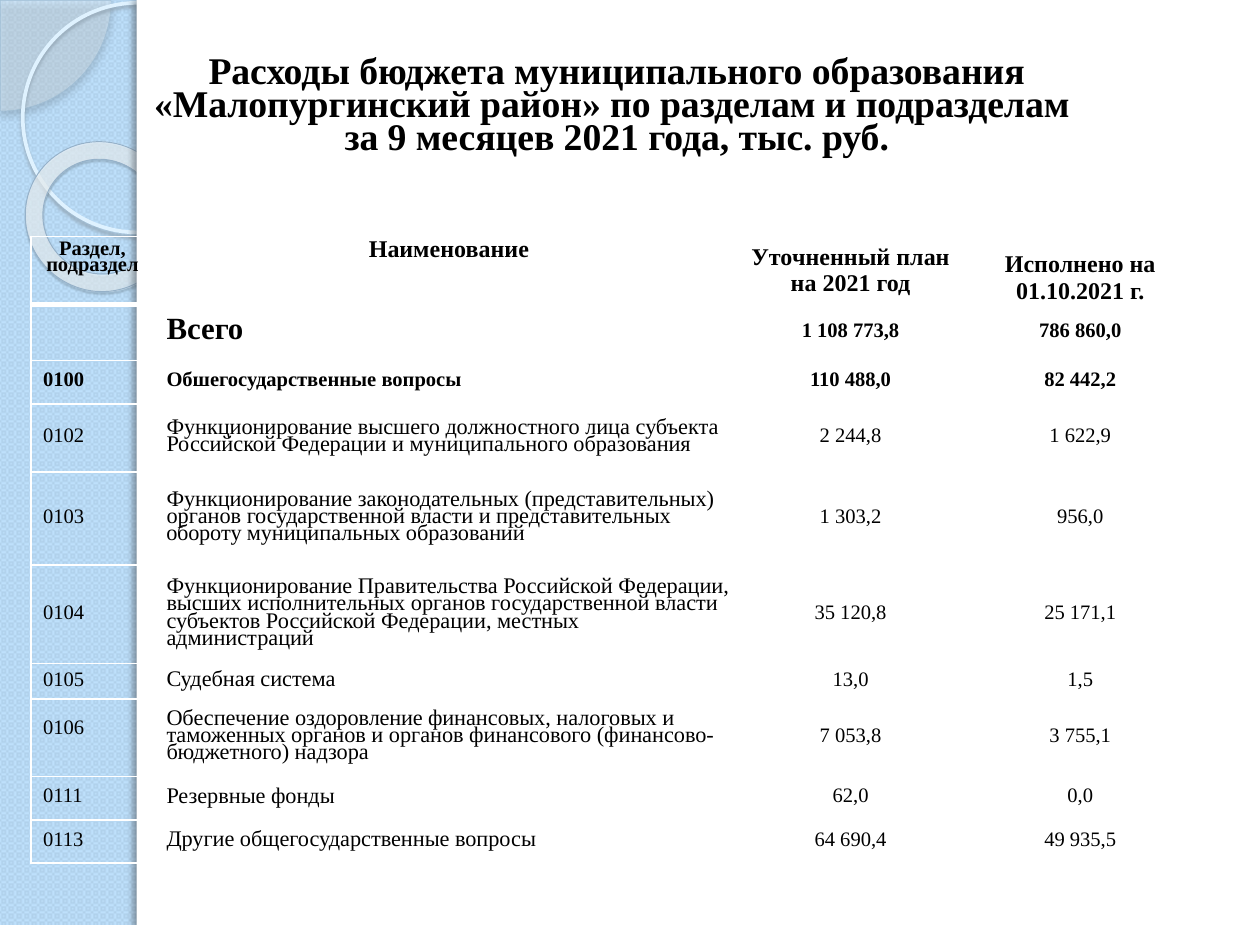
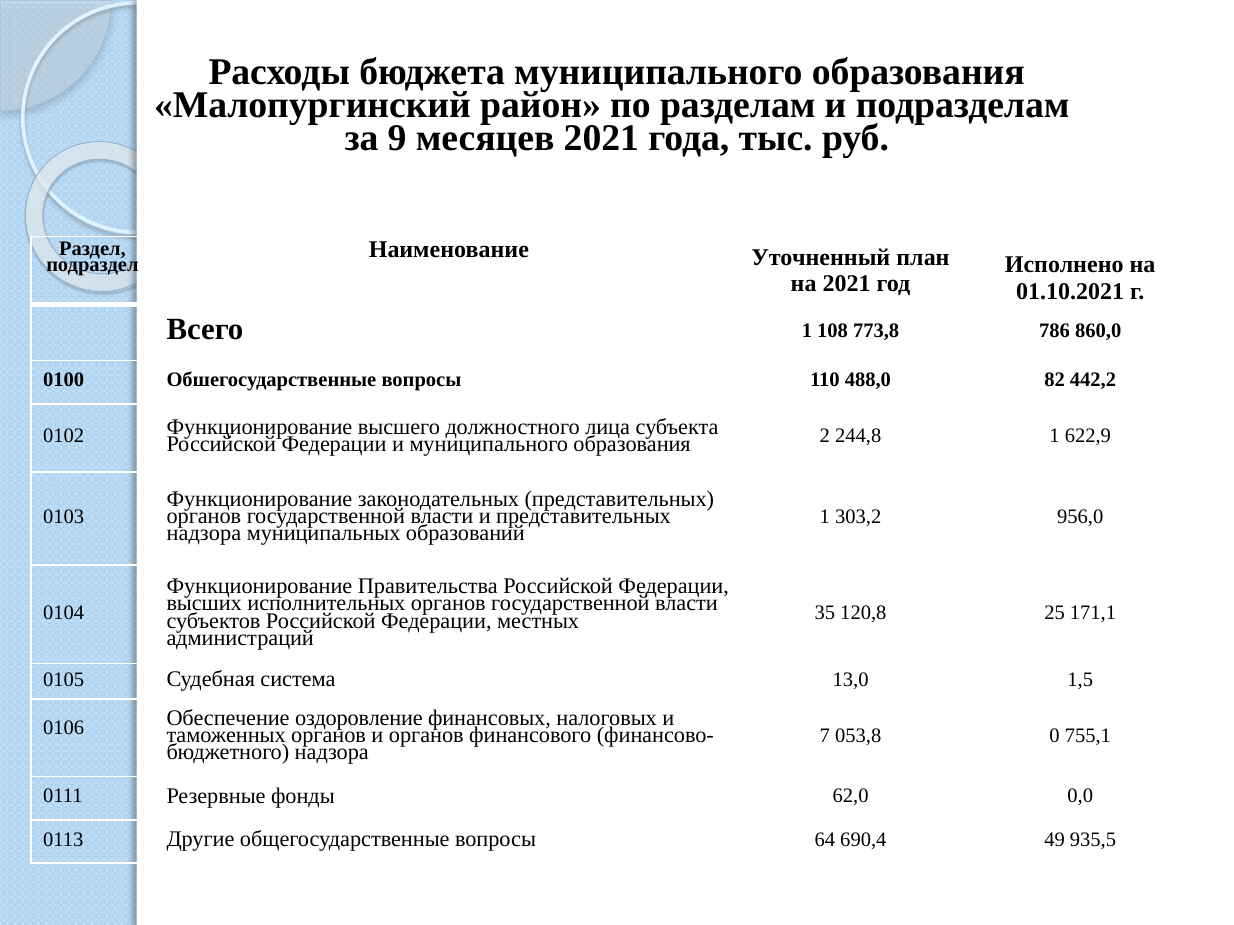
обороту at (204, 534): обороту -> надзора
3: 3 -> 0
